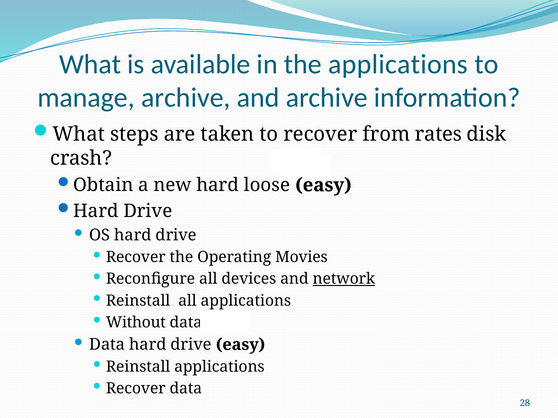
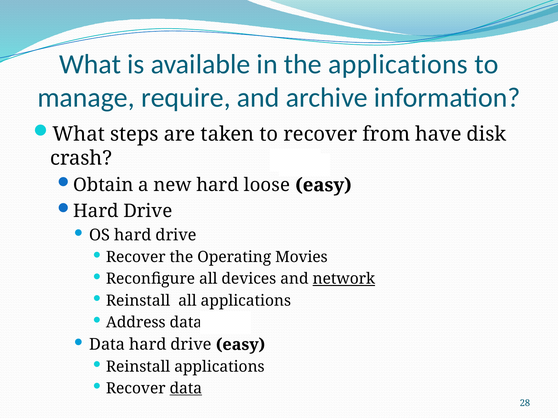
manage archive: archive -> require
rates: rates -> have
Without: Without -> Address
data at (186, 389) underline: none -> present
